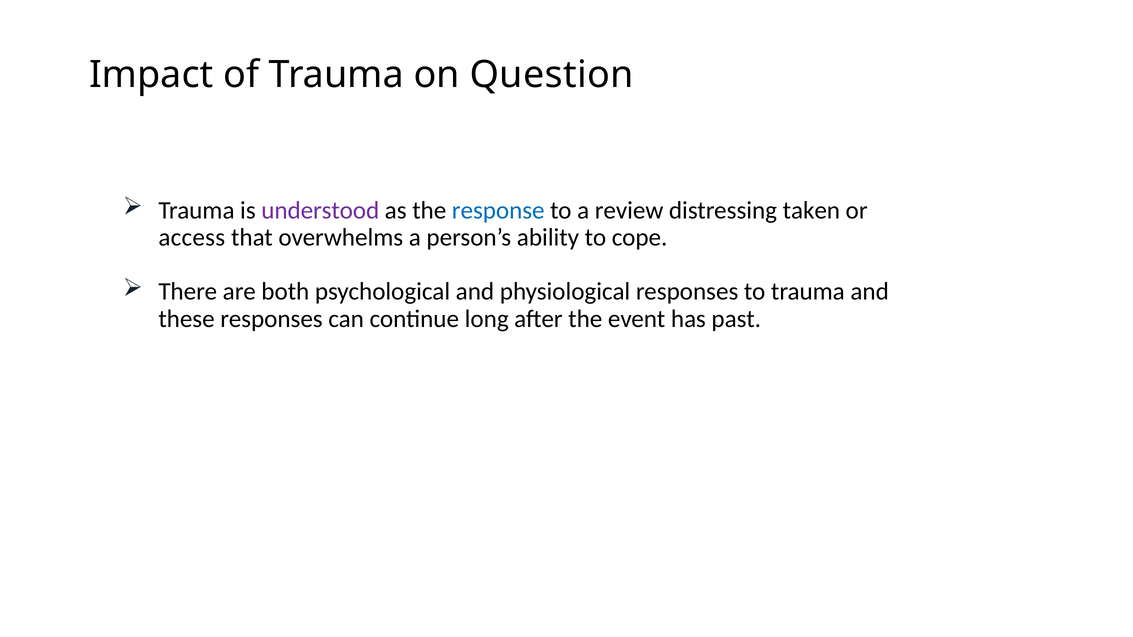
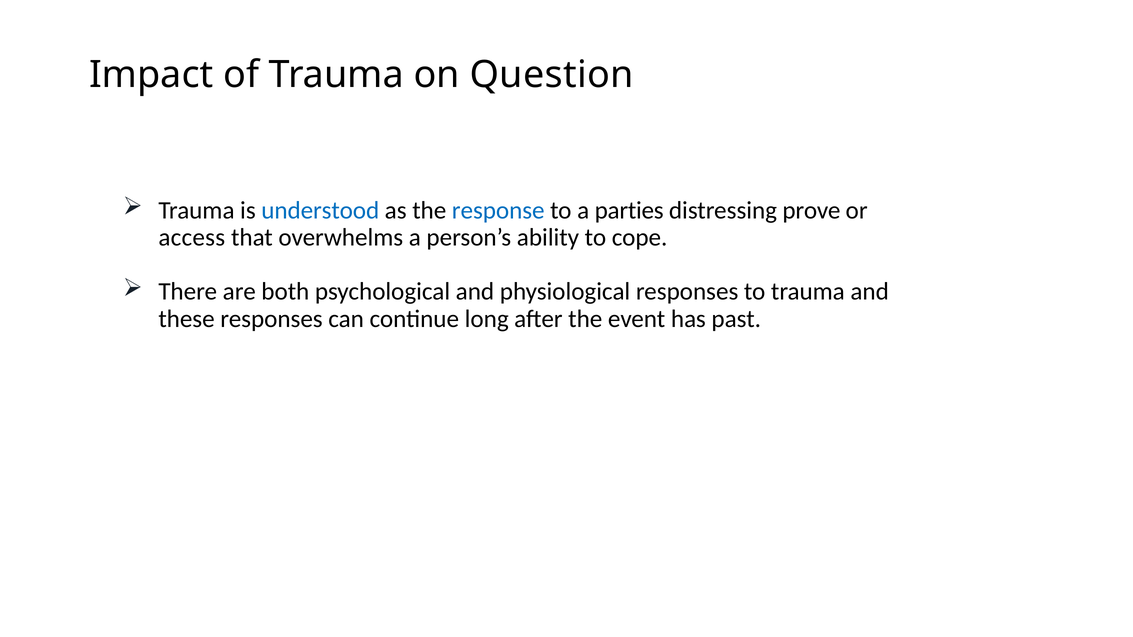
understood colour: purple -> blue
review: review -> parties
taken: taken -> prove
